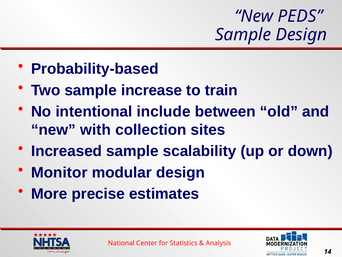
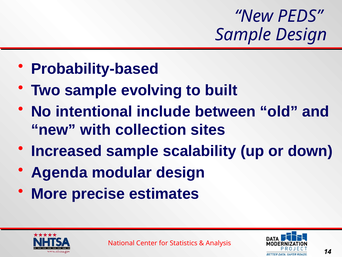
increase: increase -> evolving
train: train -> built
Monitor: Monitor -> Agenda
